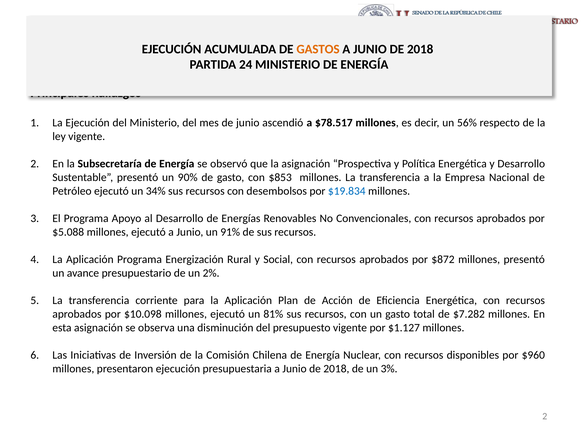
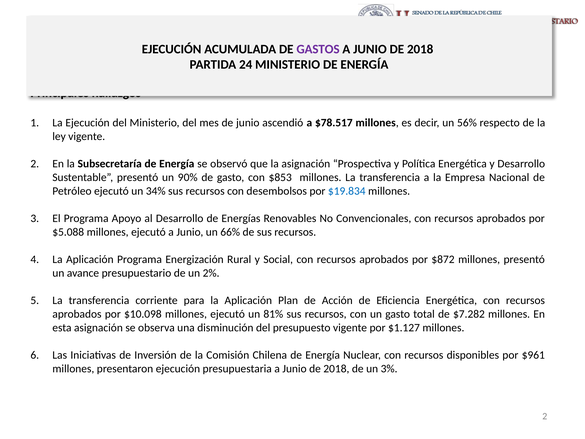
GASTOS colour: orange -> purple
91%: 91% -> 66%
$960: $960 -> $961
